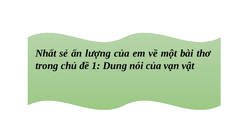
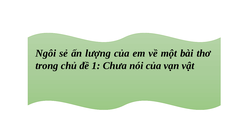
Nhất: Nhất -> Ngôi
Dung: Dung -> Chưa
